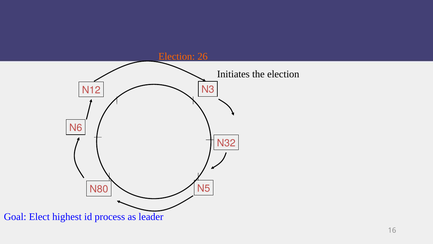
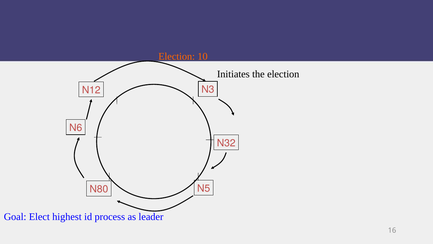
26: 26 -> 10
